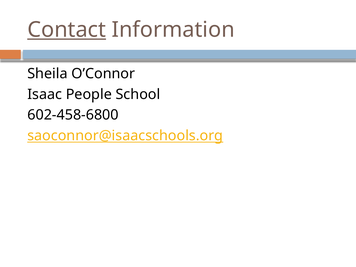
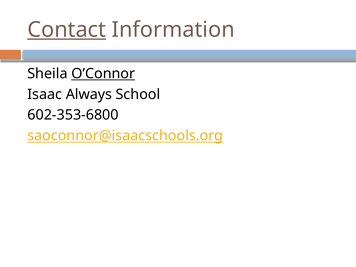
O’Connor underline: none -> present
People: People -> Always
602-458-6800: 602-458-6800 -> 602-353-6800
